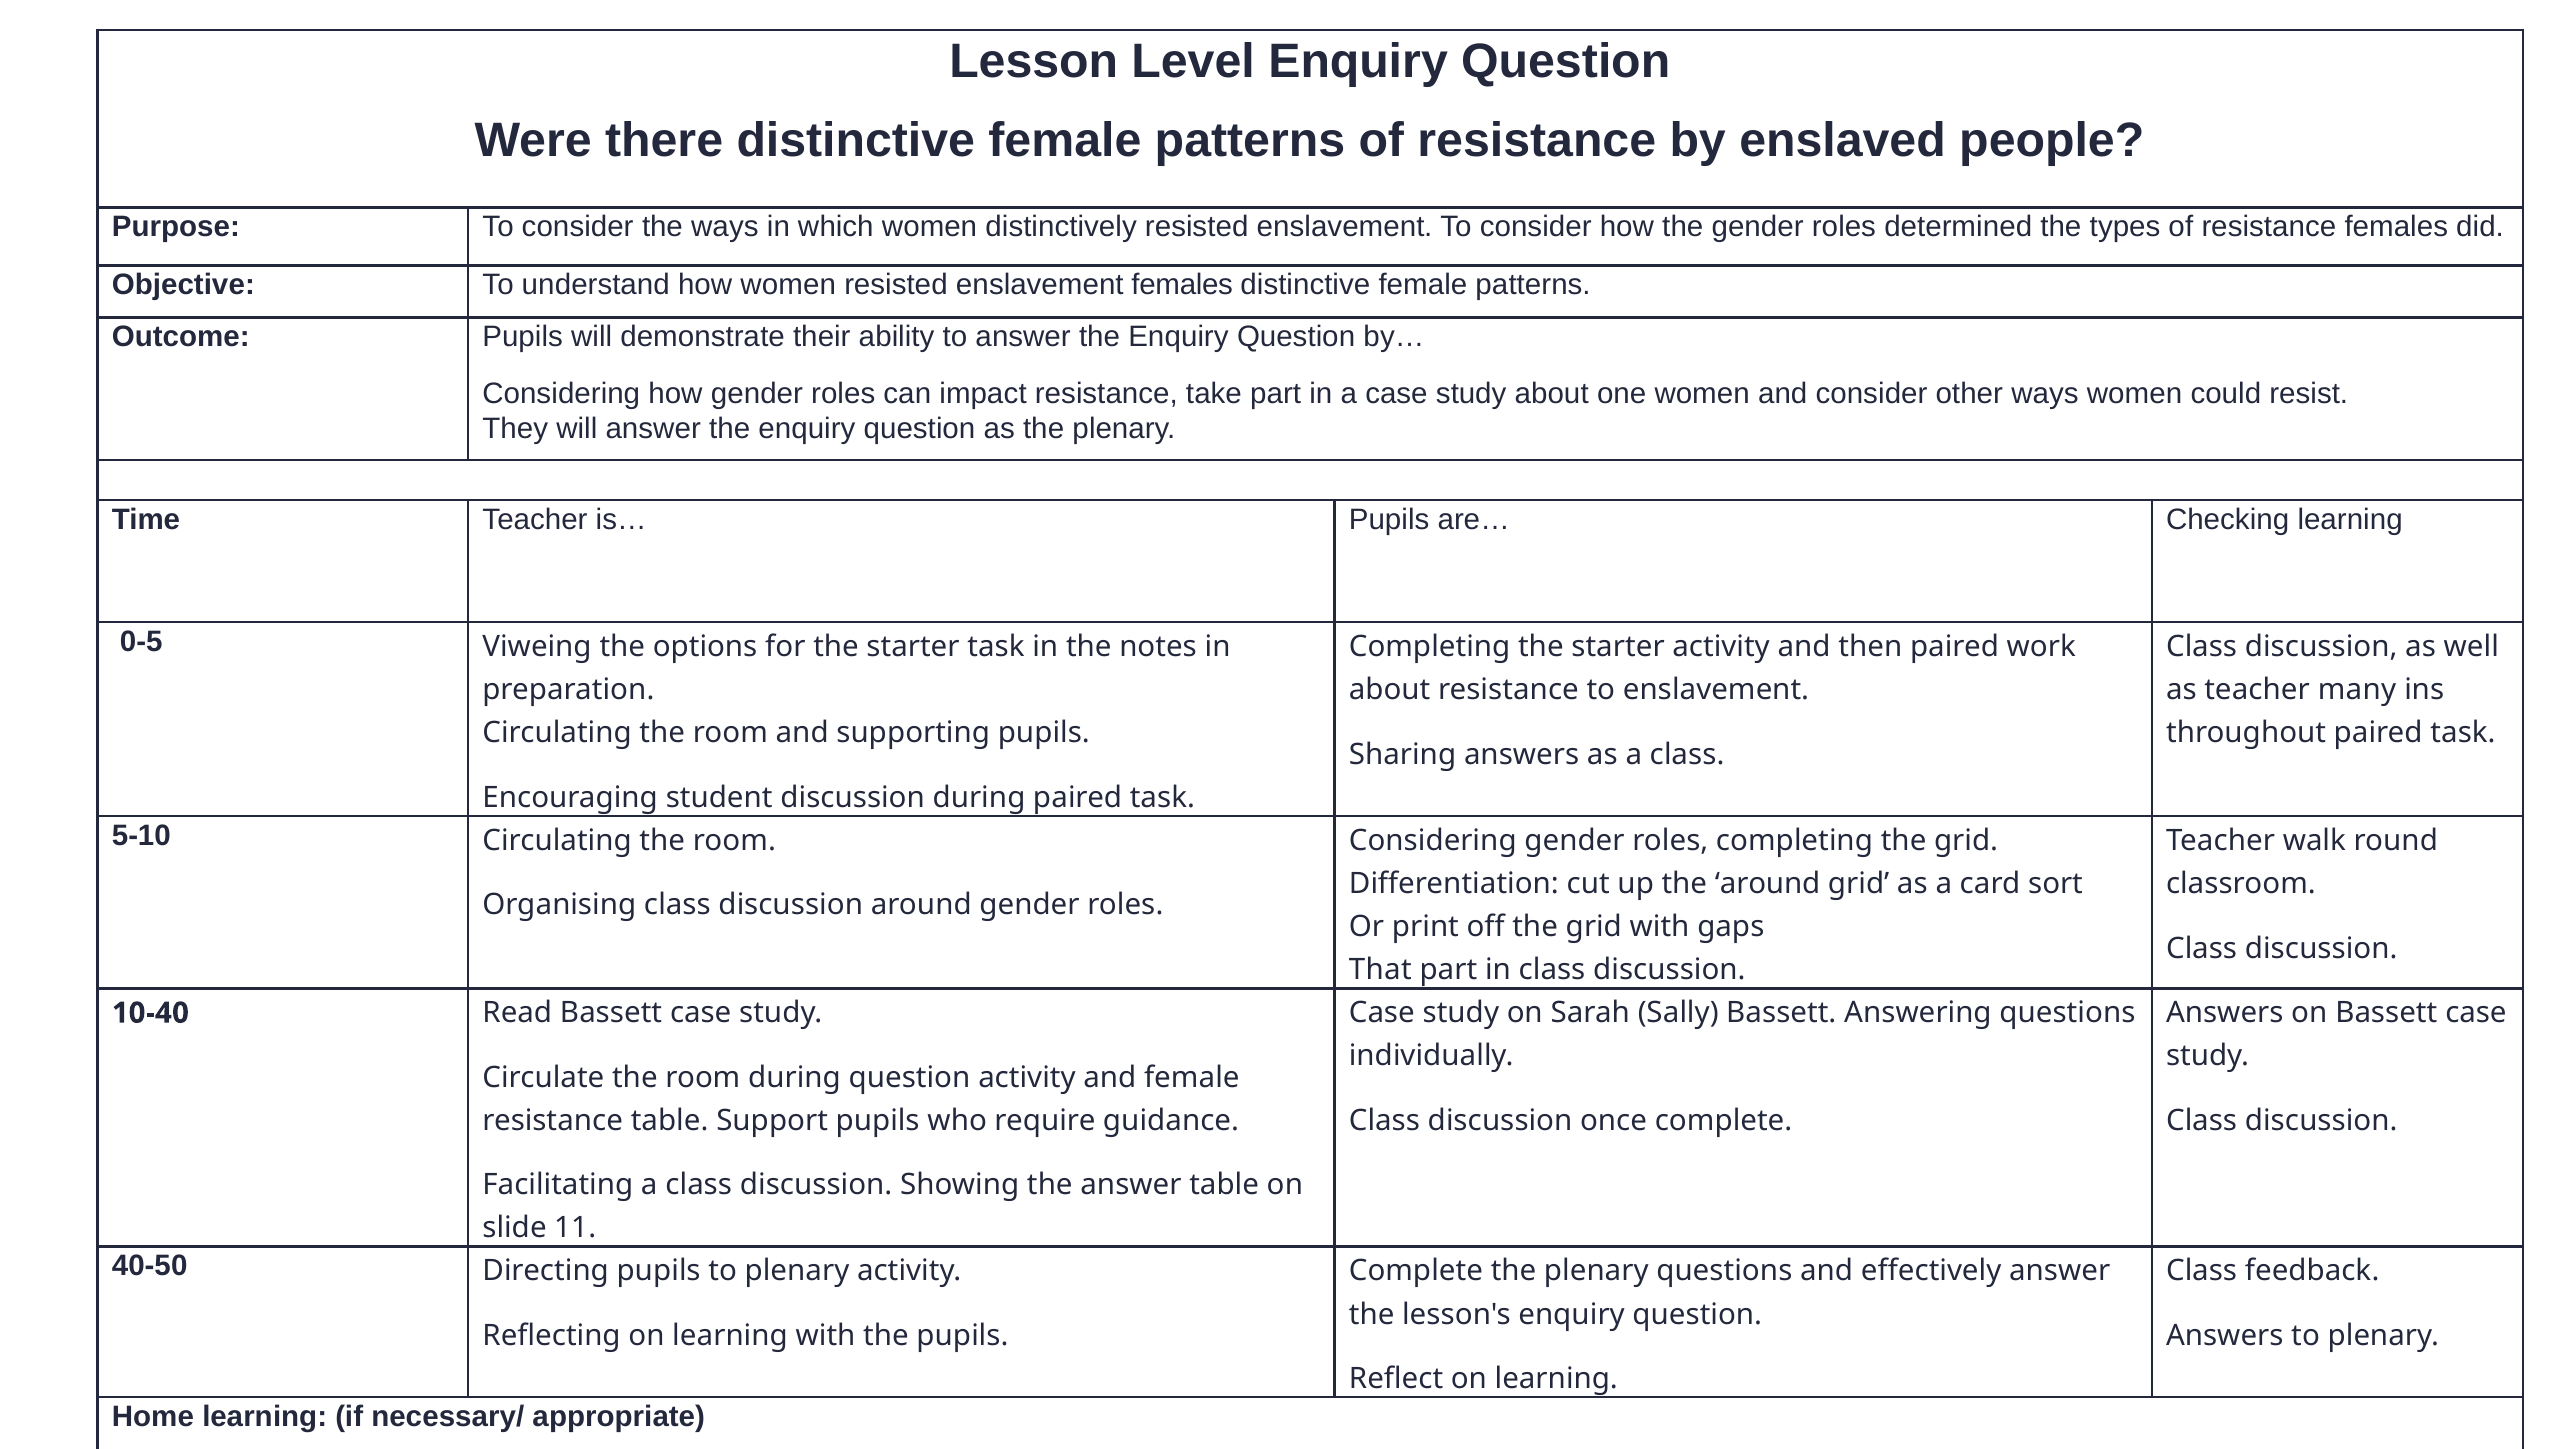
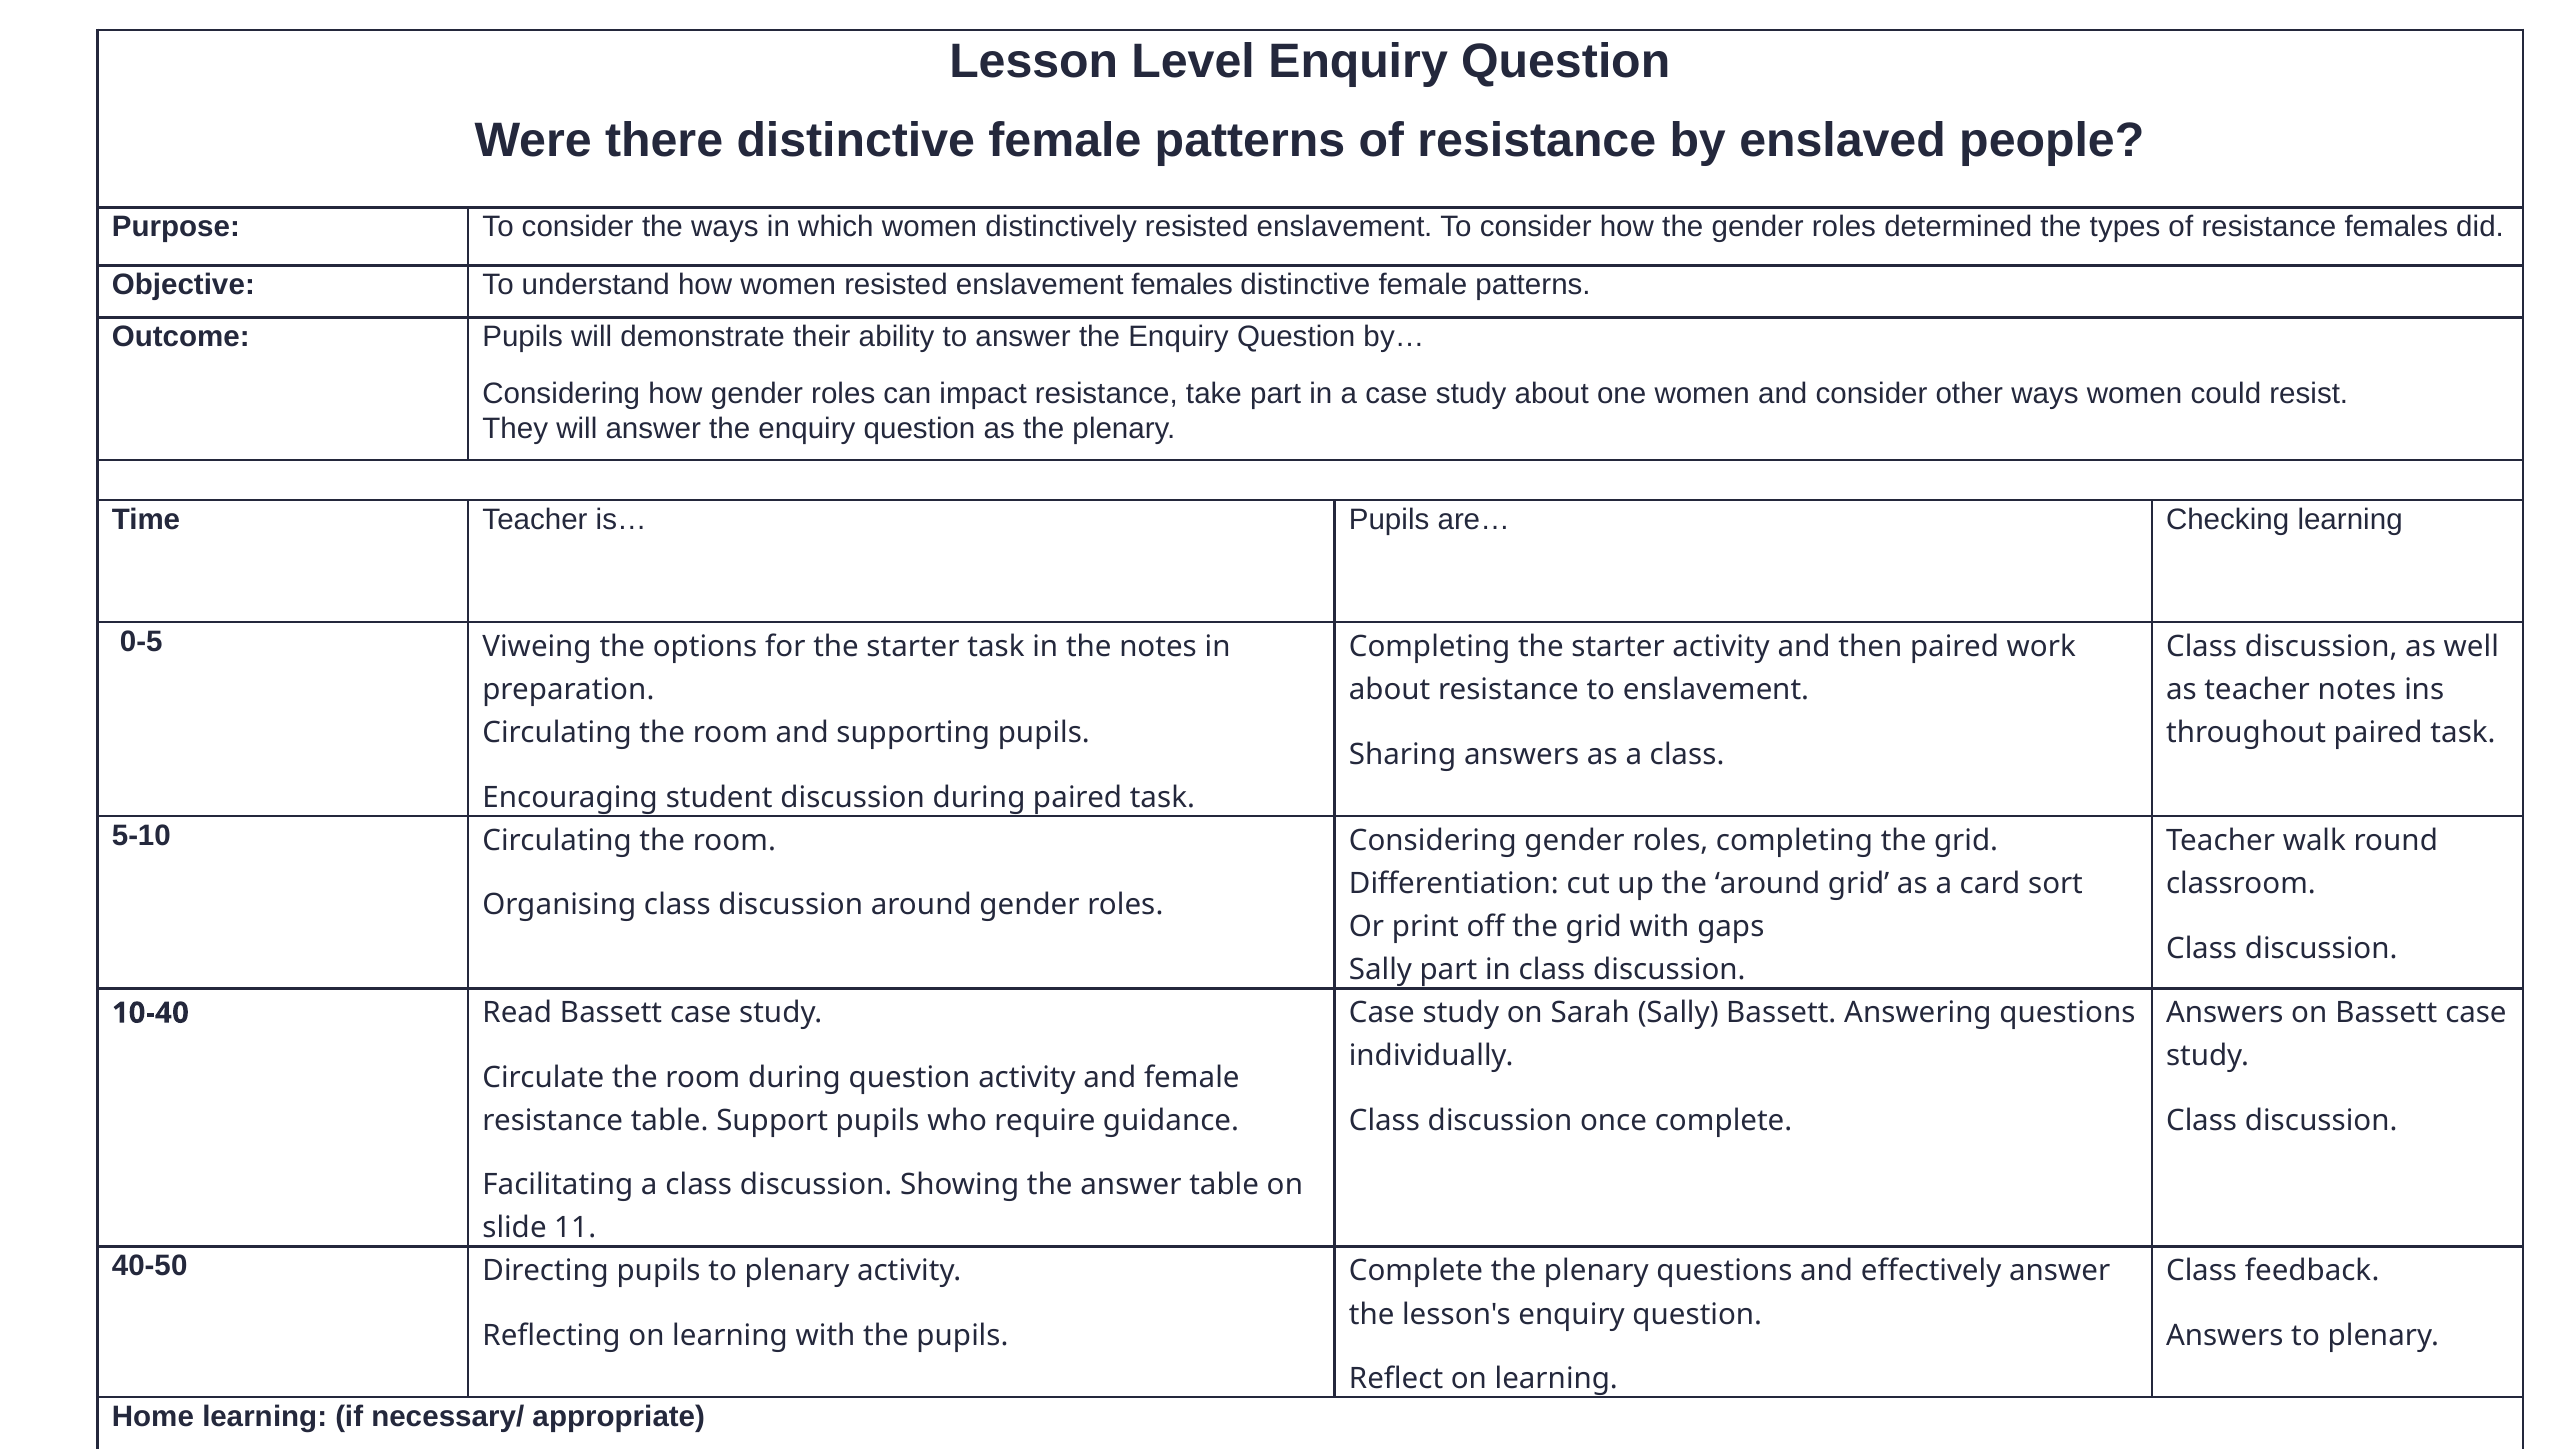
teacher many: many -> notes
That at (1380, 970): That -> Sally
